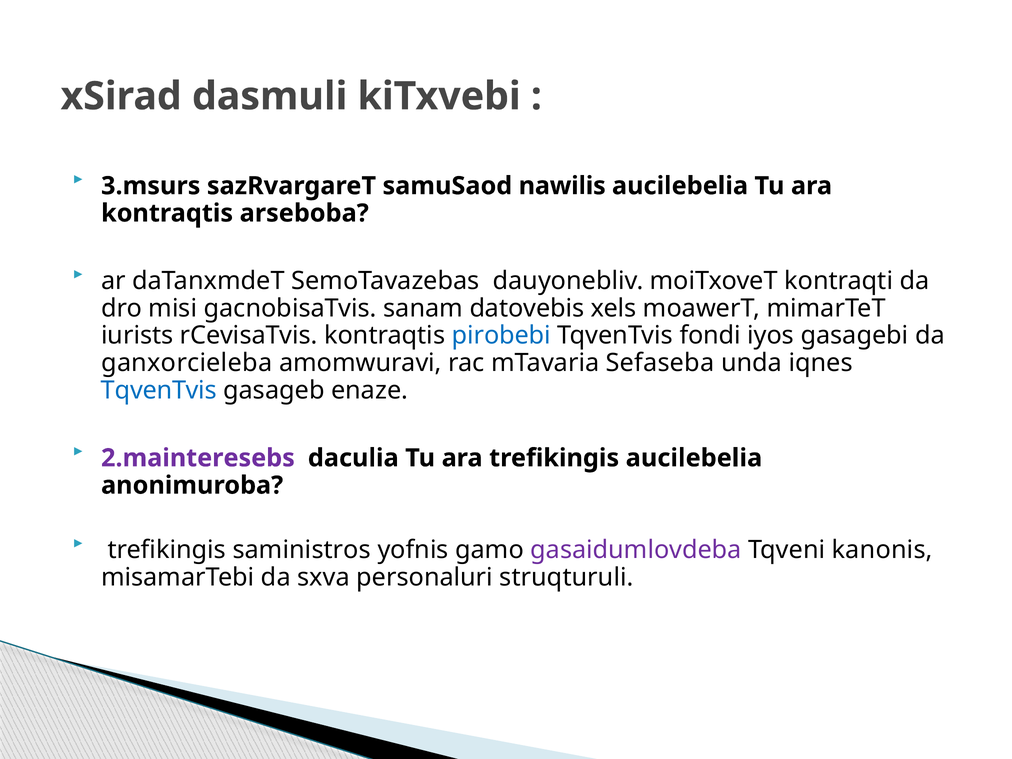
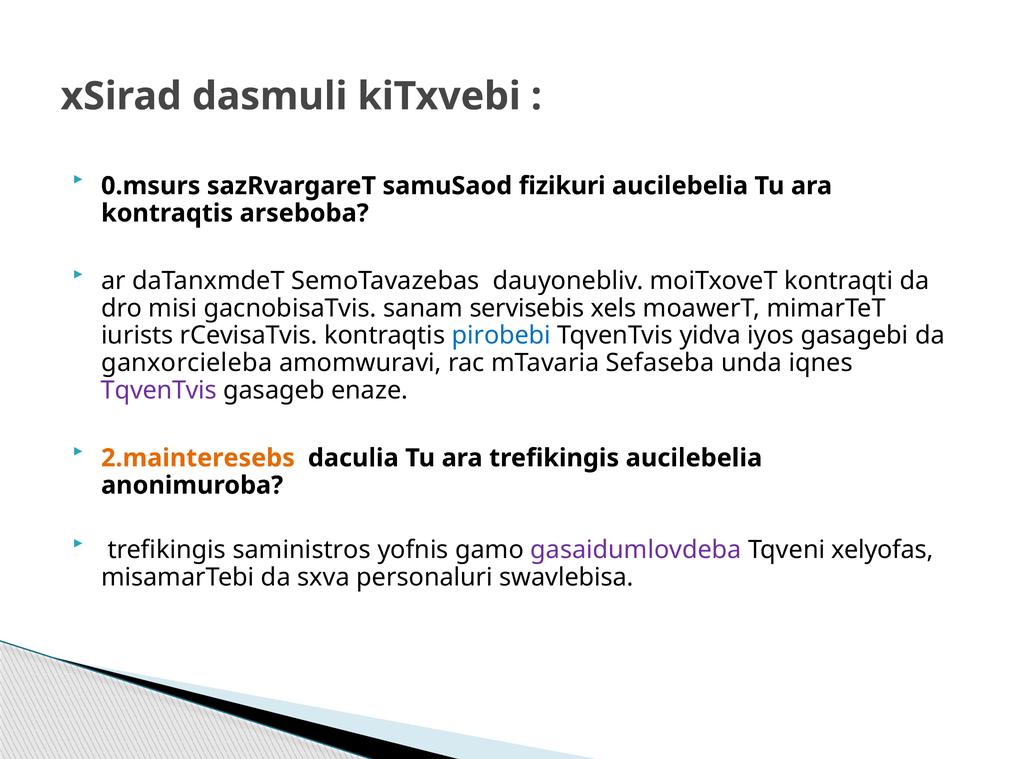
3.msurs: 3.msurs -> 0.msurs
nawilis: nawilis -> fizikuri
datovebis: datovebis -> servisebis
fondi: fondi -> yidva
TqvenTvis at (159, 390) colour: blue -> purple
2.mainteresebs colour: purple -> orange
kanonis: kanonis -> xelyofas
struqturuli: struqturuli -> swavlebisa
